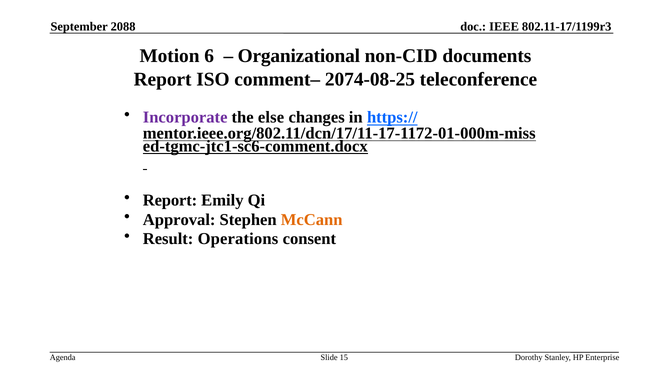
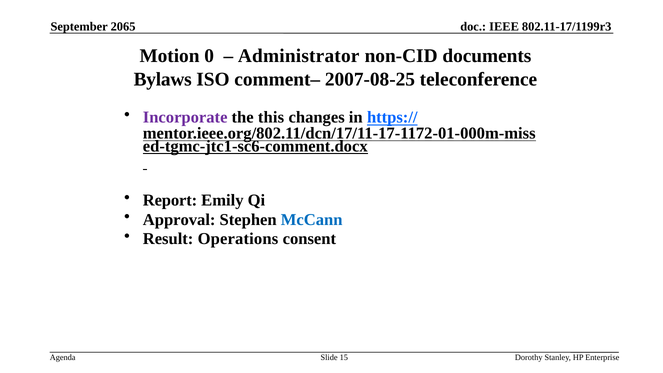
2088: 2088 -> 2065
6: 6 -> 0
Organizational: Organizational -> Administrator
Report at (163, 79): Report -> Bylaws
2074-08-25: 2074-08-25 -> 2007-08-25
else: else -> this
McCann colour: orange -> blue
